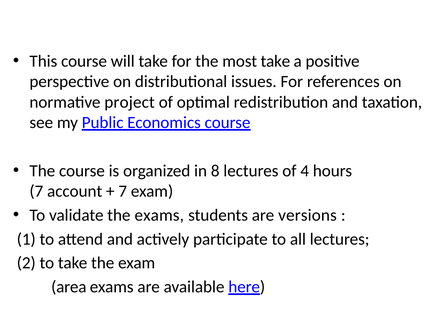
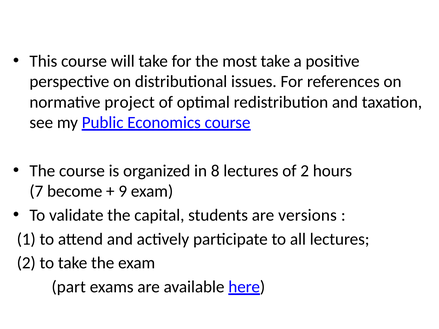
of 4: 4 -> 2
account: account -> become
7 at (123, 191): 7 -> 9
the exams: exams -> capital
area: area -> part
